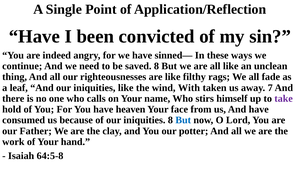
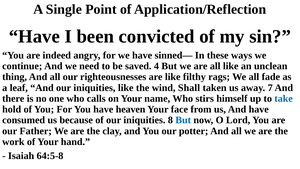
saved 8: 8 -> 4
With: With -> Shall
take colour: purple -> blue
